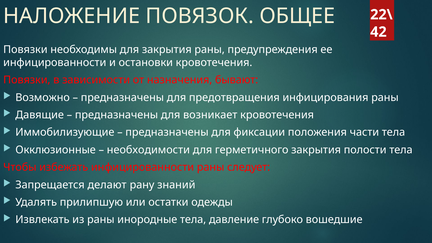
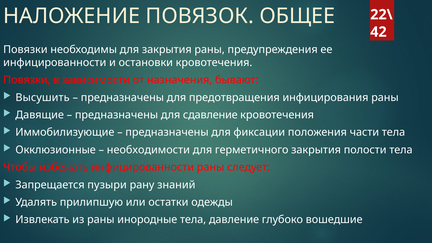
Возможно: Возможно -> Высушить
возникает: возникает -> сдавление
делают: делают -> пузыри
